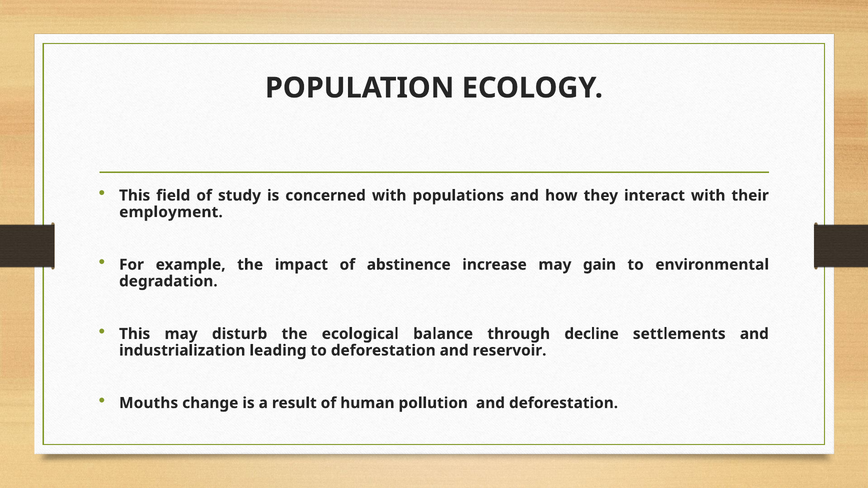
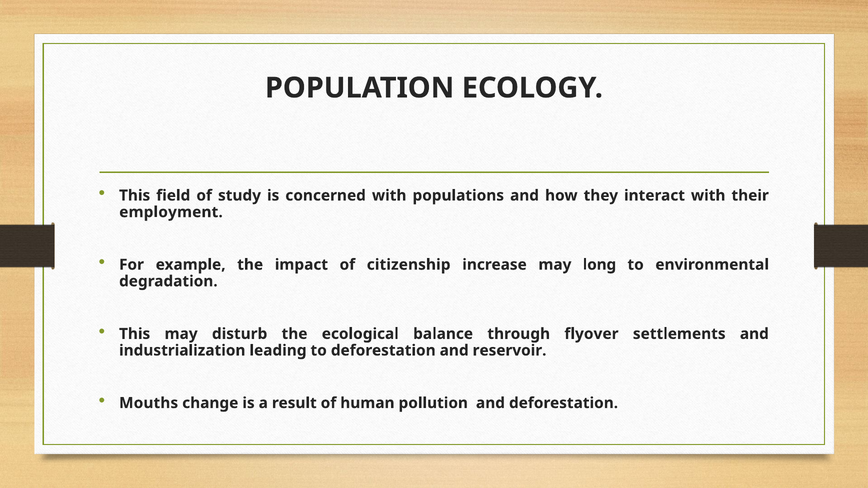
abstinence: abstinence -> citizenship
gain: gain -> long
decline: decline -> flyover
